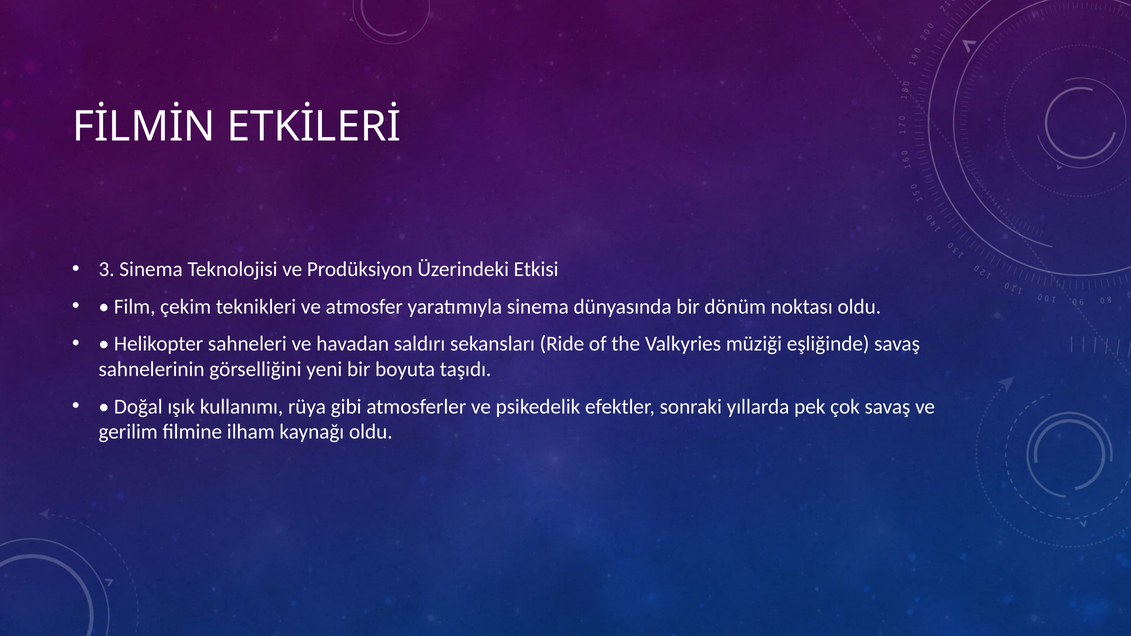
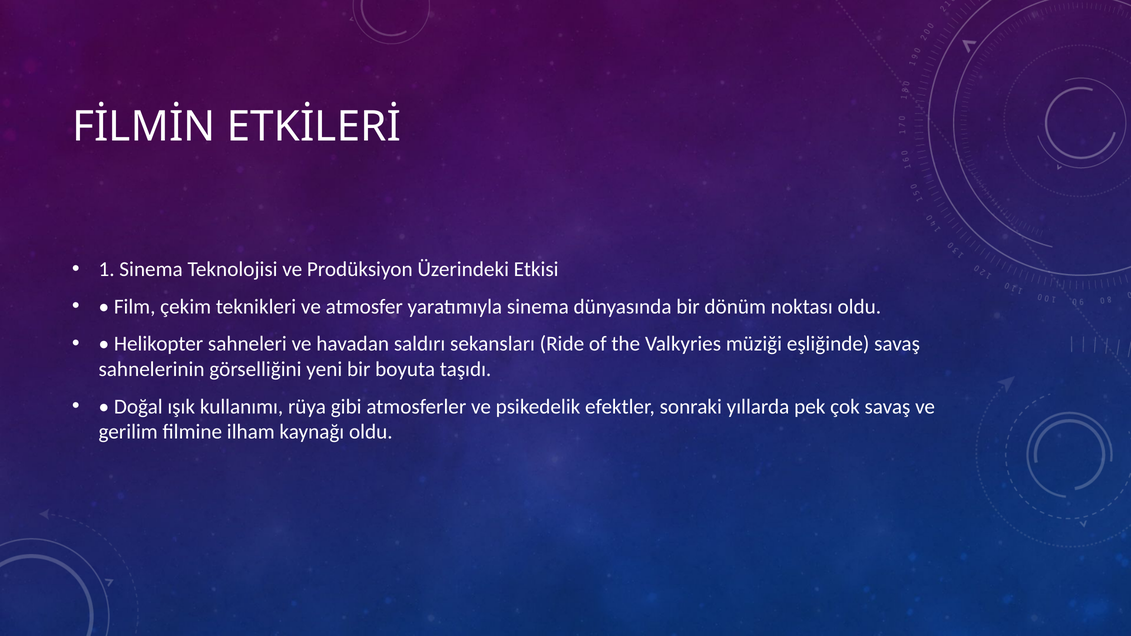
3: 3 -> 1
